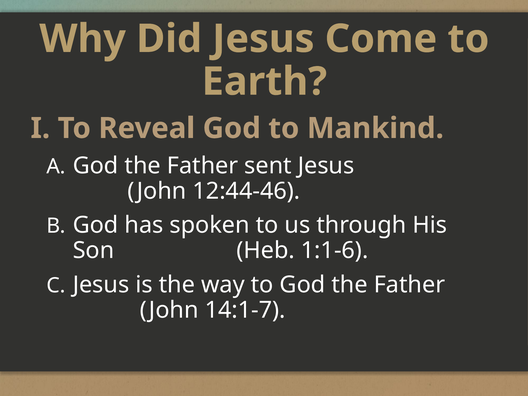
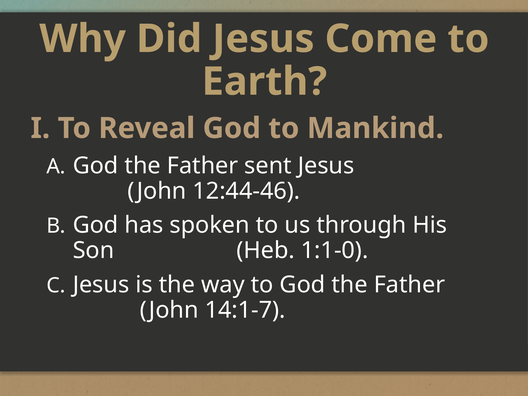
1:1-6: 1:1-6 -> 1:1-0
